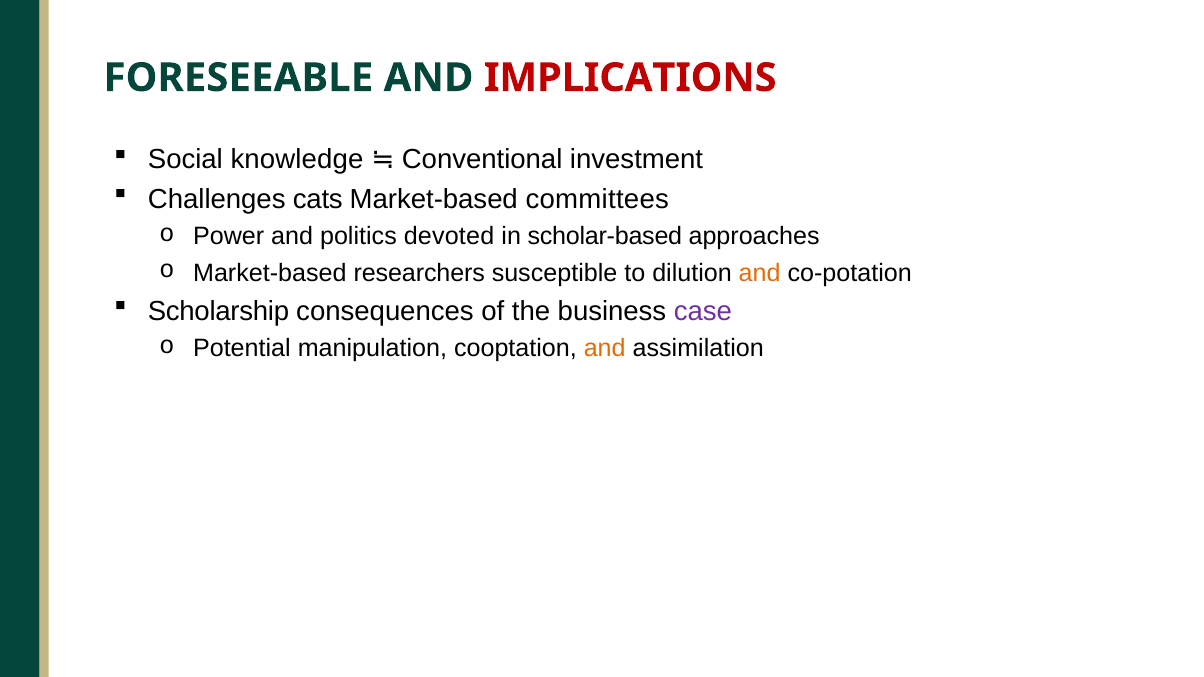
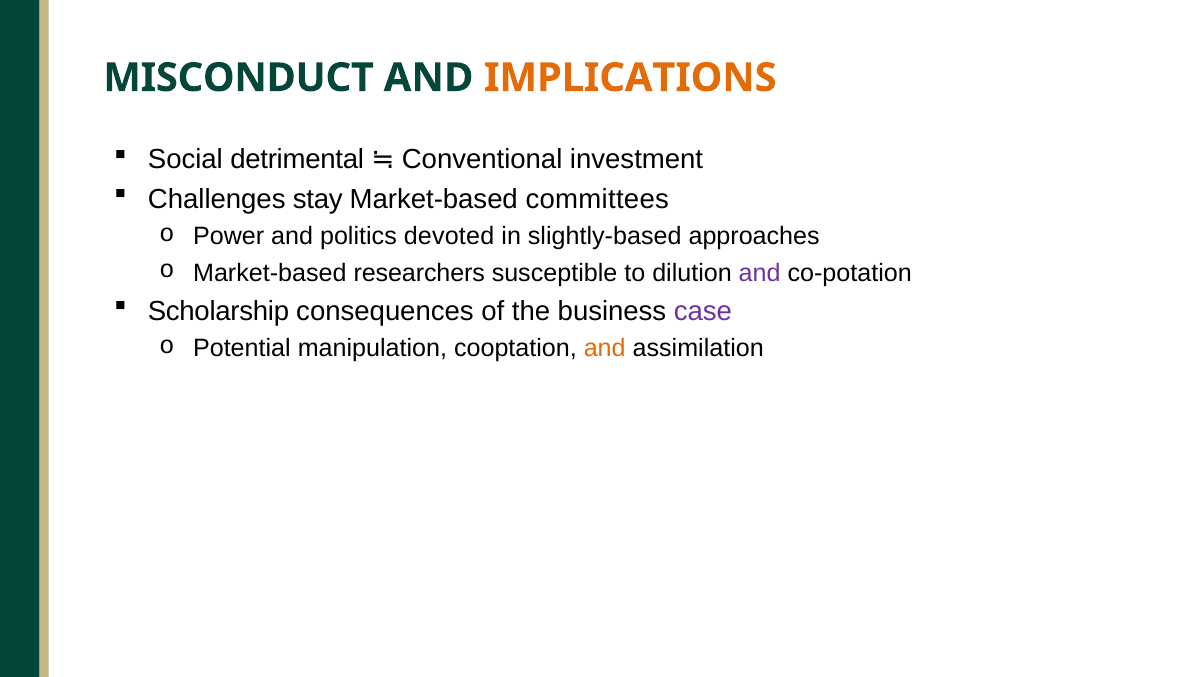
FORESEEABLE: FORESEEABLE -> MISCONDUCT
IMPLICATIONS colour: red -> orange
knowledge: knowledge -> detrimental
cats: cats -> stay
scholar-based: scholar-based -> slightly-based
and at (760, 273) colour: orange -> purple
